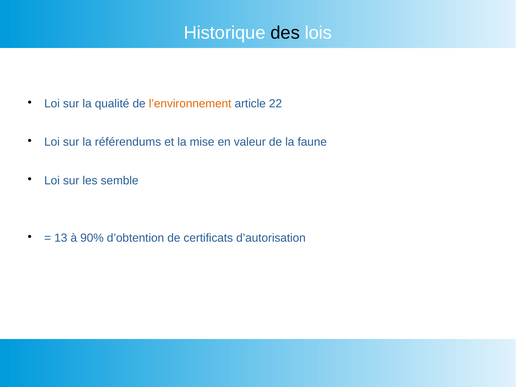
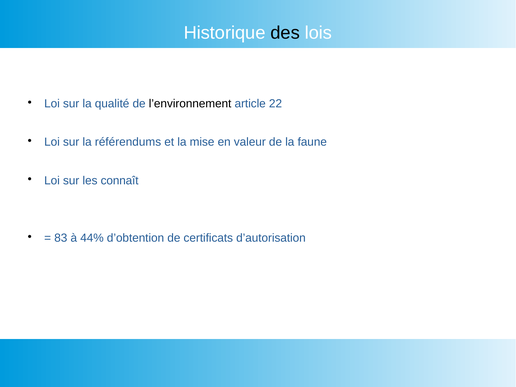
l’environnement colour: orange -> black
semble: semble -> connaît
13: 13 -> 83
90%: 90% -> 44%
